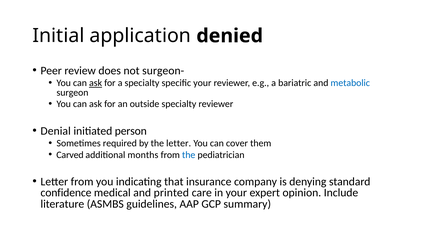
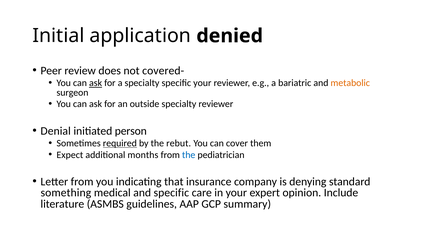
surgeon-: surgeon- -> covered-
metabolic colour: blue -> orange
required underline: none -> present
the letter: letter -> rebut
Carved: Carved -> Expect
confidence: confidence -> something
and printed: printed -> specific
